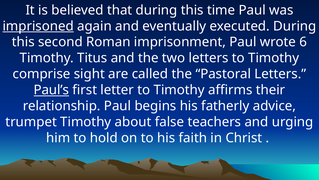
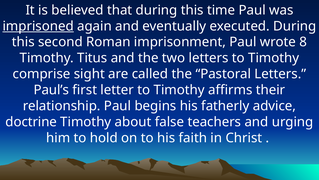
6: 6 -> 8
Paul’s underline: present -> none
trumpet: trumpet -> doctrine
